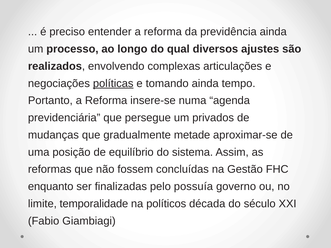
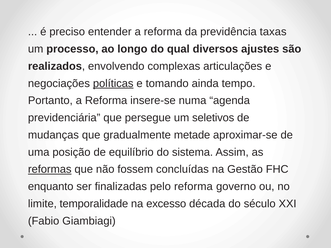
previdência ainda: ainda -> taxas
privados: privados -> seletivos
reformas underline: none -> present
pelo possuía: possuía -> reforma
políticos: políticos -> excesso
